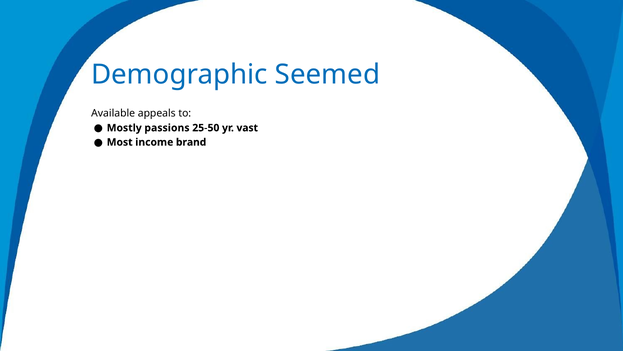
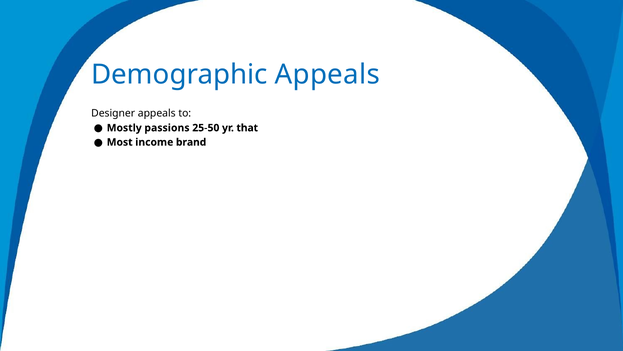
Demographic Seemed: Seemed -> Appeals
Available: Available -> Designer
vast: vast -> that
